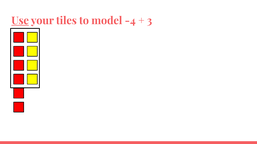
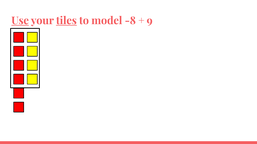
tiles underline: none -> present
-4: -4 -> -8
3: 3 -> 9
